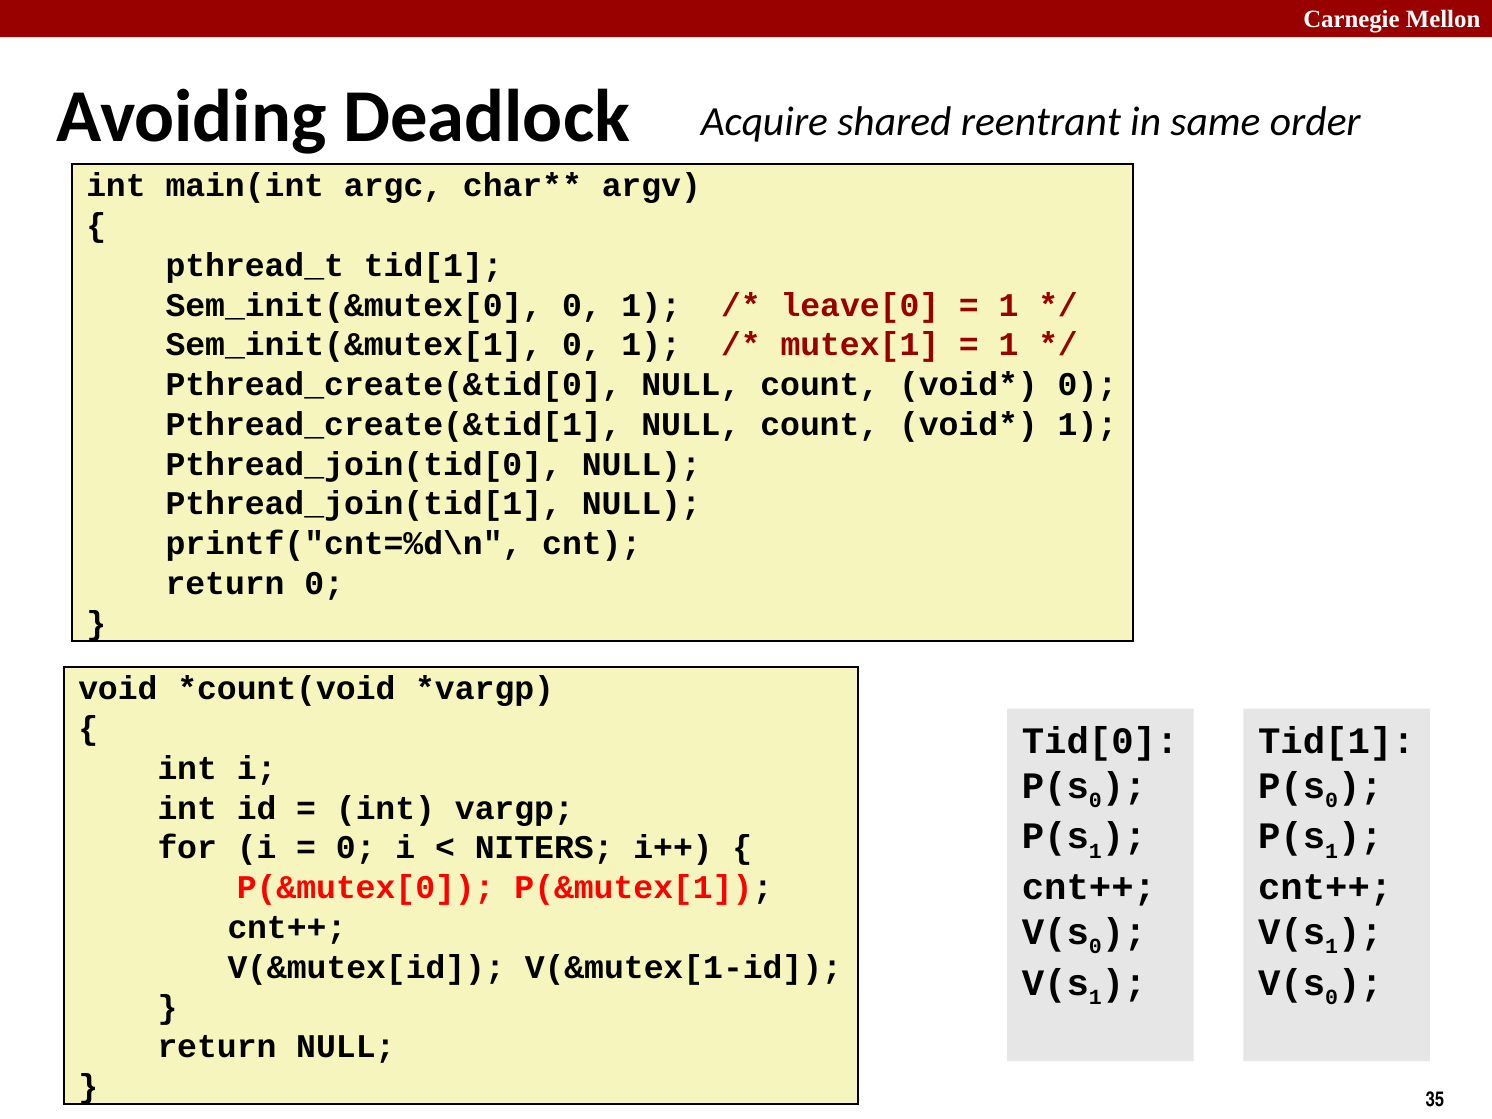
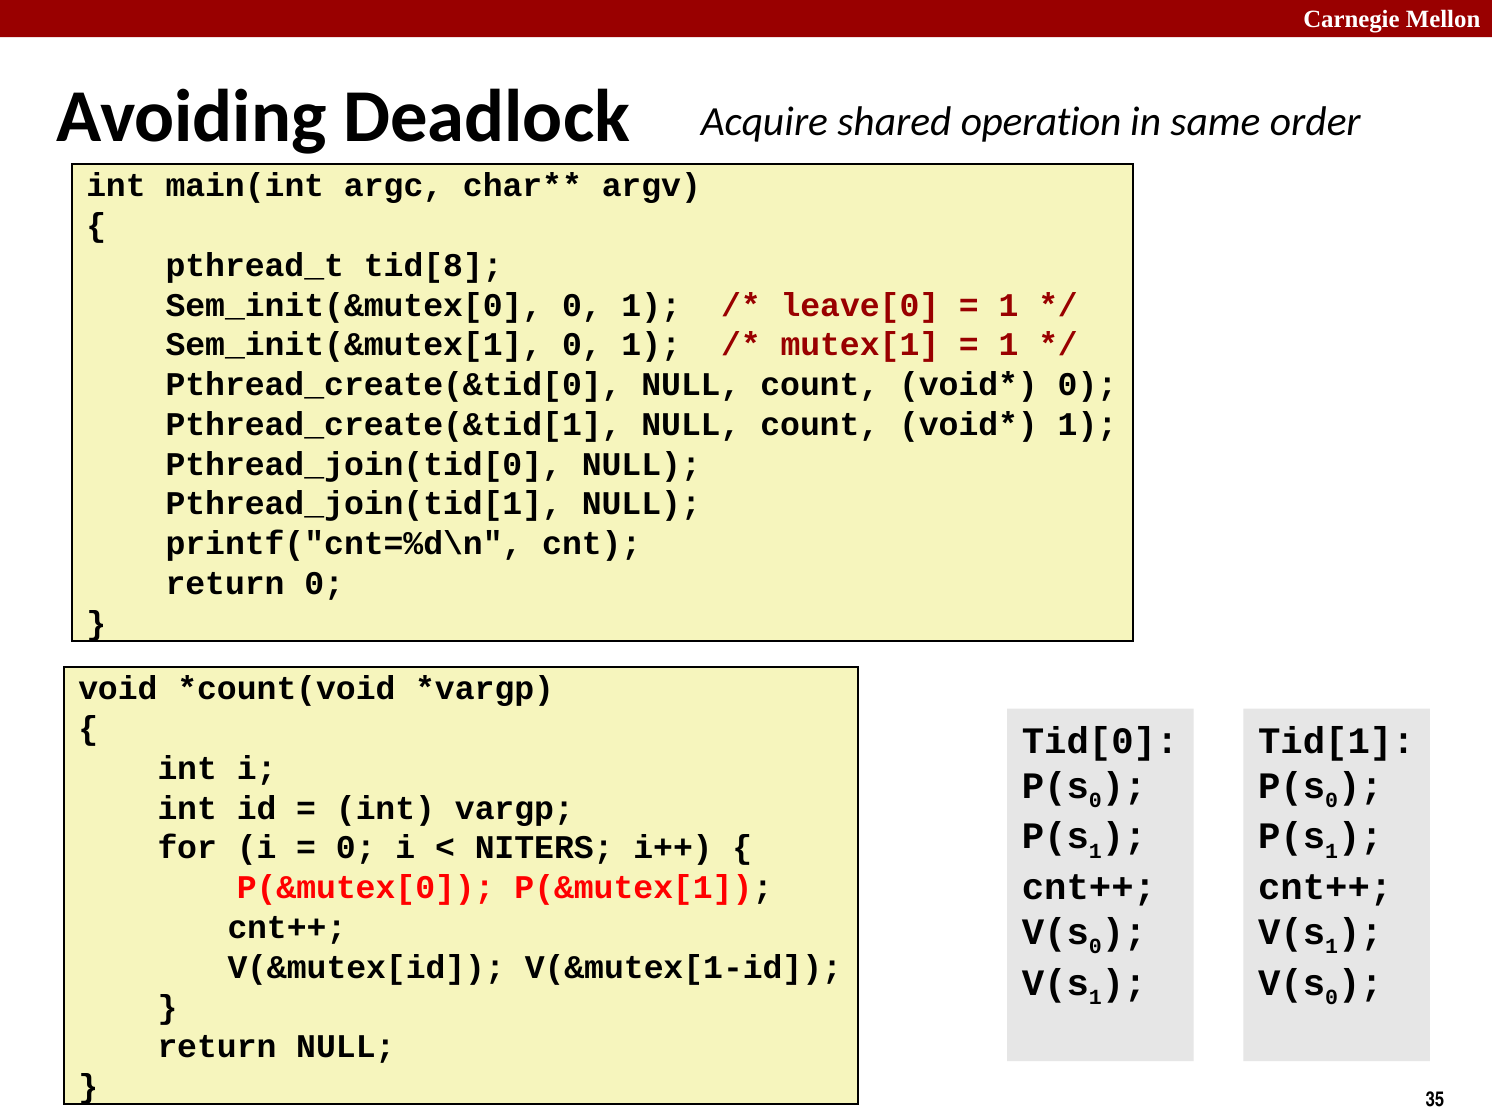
reentrant: reentrant -> operation
pthread_t tid[1: tid[1 -> tid[8
